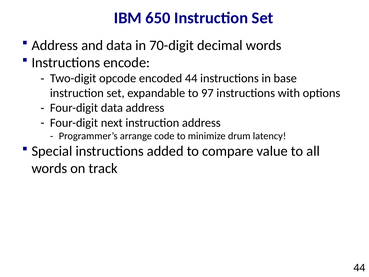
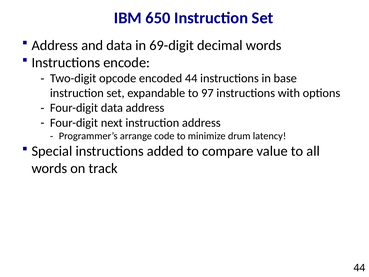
70-digit: 70-digit -> 69-digit
